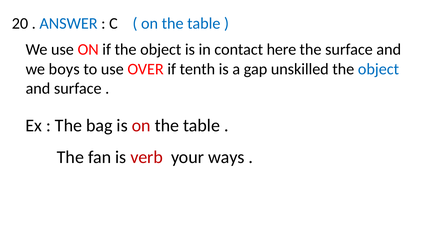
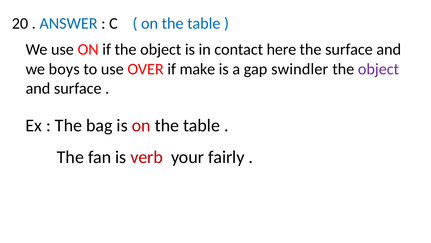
tenth: tenth -> make
unskilled: unskilled -> swindler
object at (378, 69) colour: blue -> purple
ways: ways -> fairly
